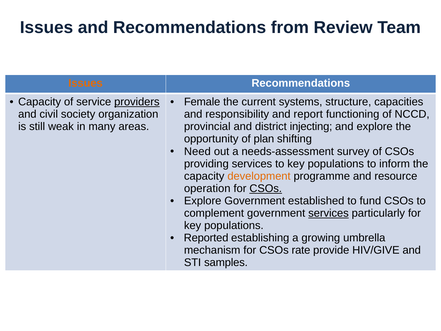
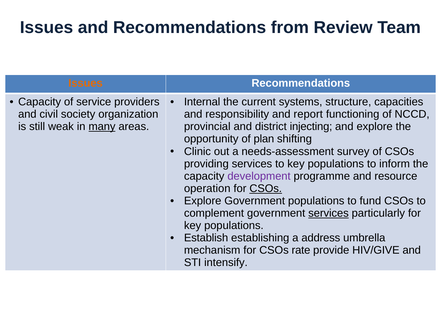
providers underline: present -> none
Female: Female -> Internal
many underline: none -> present
Need: Need -> Clinic
development colour: orange -> purple
Government established: established -> populations
Reported: Reported -> Establish
growing: growing -> address
samples: samples -> intensify
